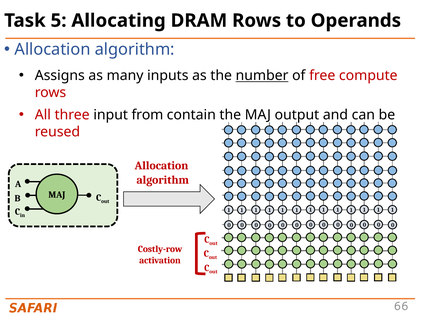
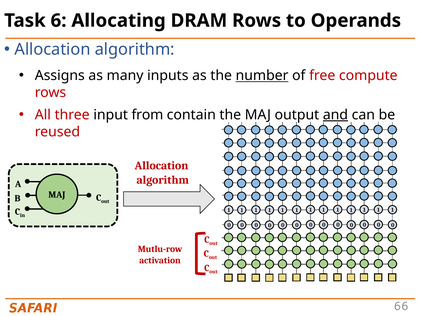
5: 5 -> 6
and underline: none -> present
Costly-row: Costly-row -> Mutlu-row
